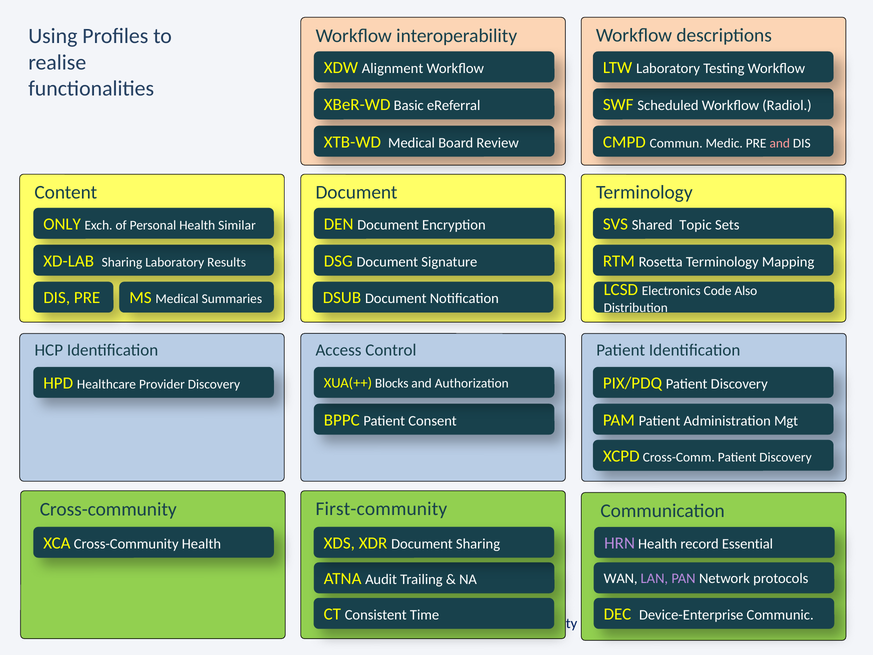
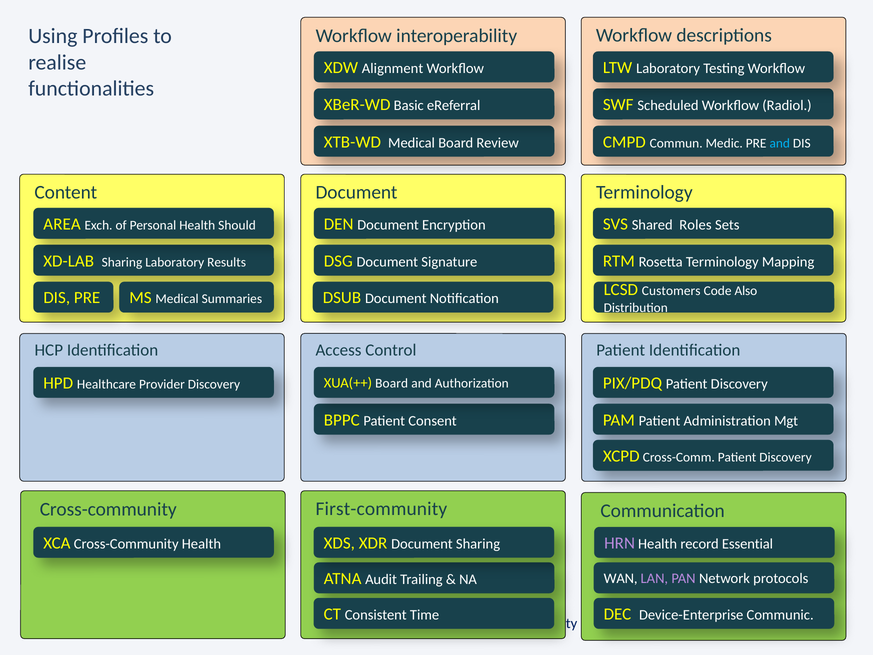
and at (780, 143) colour: pink -> light blue
ONLY: ONLY -> AREA
Similar: Similar -> Should
Topic: Topic -> Roles
Electronics: Electronics -> Customers
XUA(++ Blocks: Blocks -> Board
